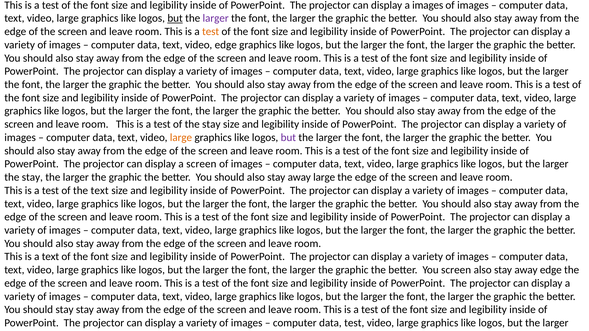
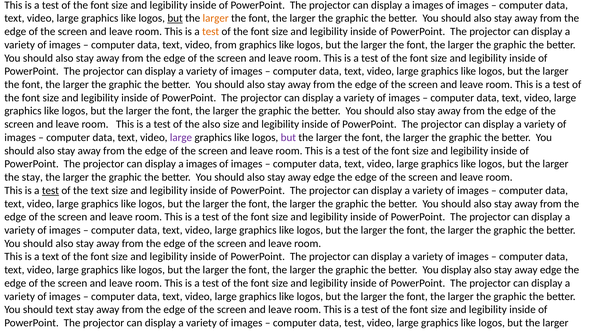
larger at (216, 18) colour: purple -> orange
video edge: edge -> from
of the stay: stay -> also
large at (181, 138) colour: orange -> purple
screen at (201, 164): screen -> images
large at (324, 177): large -> edge
test at (50, 191) underline: none -> present
You screen: screen -> display
should stay: stay -> text
